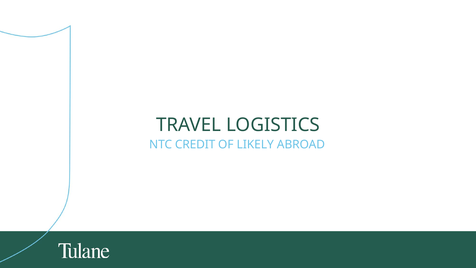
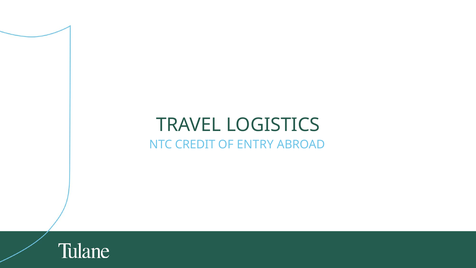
LIKELY: LIKELY -> ENTRY
